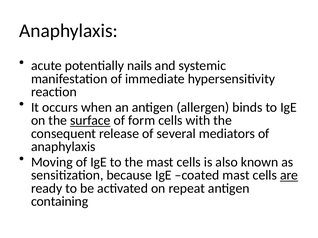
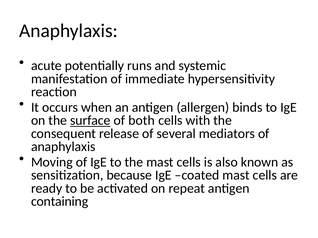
nails: nails -> runs
form: form -> both
are underline: present -> none
